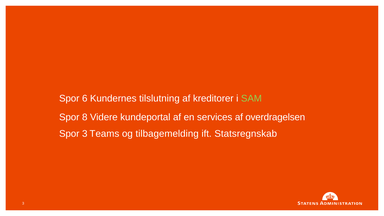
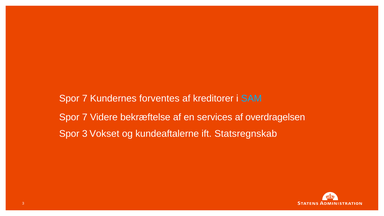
6 at (85, 98): 6 -> 7
tilslutning: tilslutning -> forventes
SAM colour: light green -> light blue
8 at (85, 117): 8 -> 7
kundeportal: kundeportal -> bekræftelse
Teams: Teams -> Vokset
tilbagemelding: tilbagemelding -> kundeaftalerne
